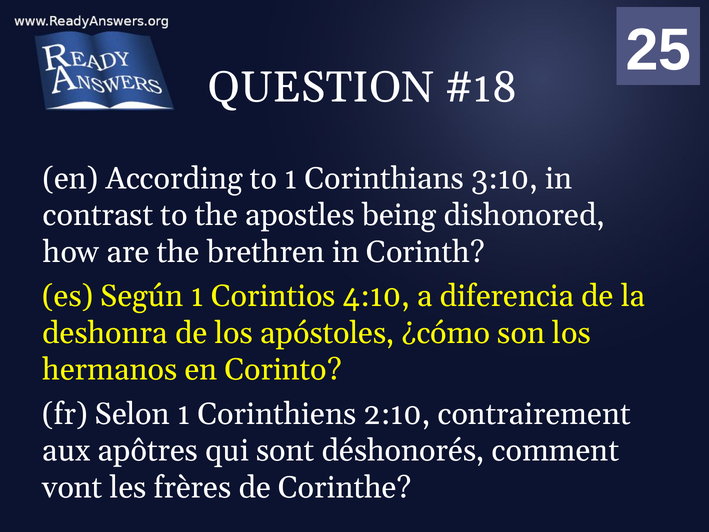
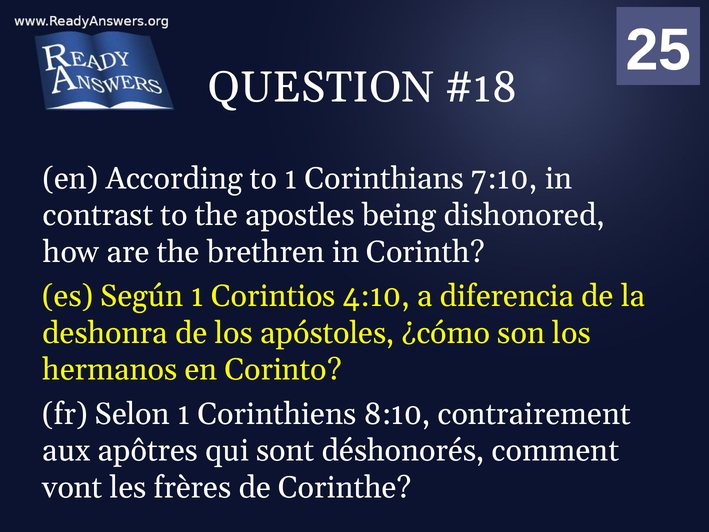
3:10: 3:10 -> 7:10
2:10: 2:10 -> 8:10
